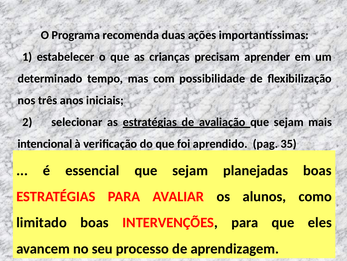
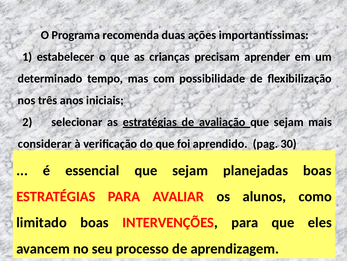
intencional: intencional -> considerar
35: 35 -> 30
